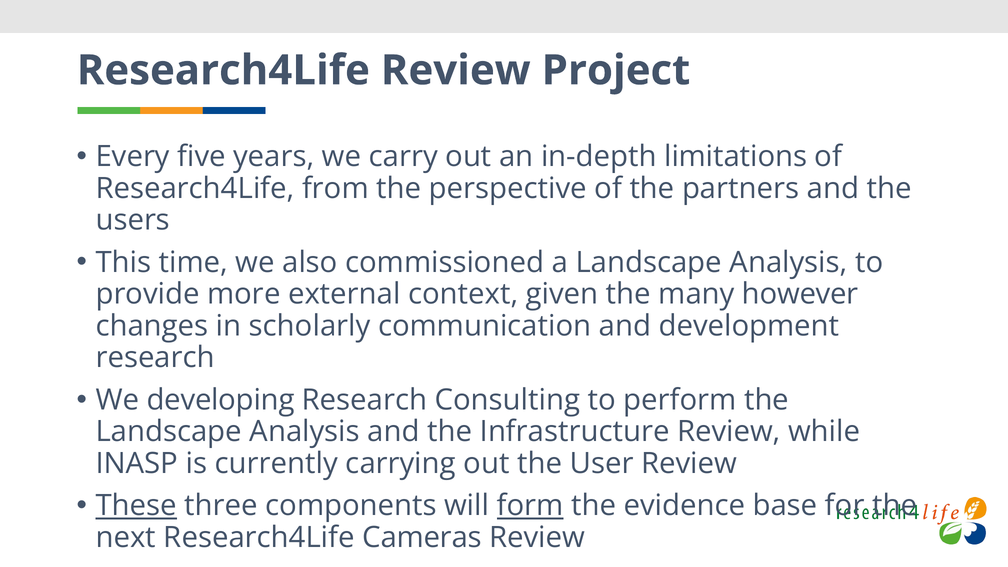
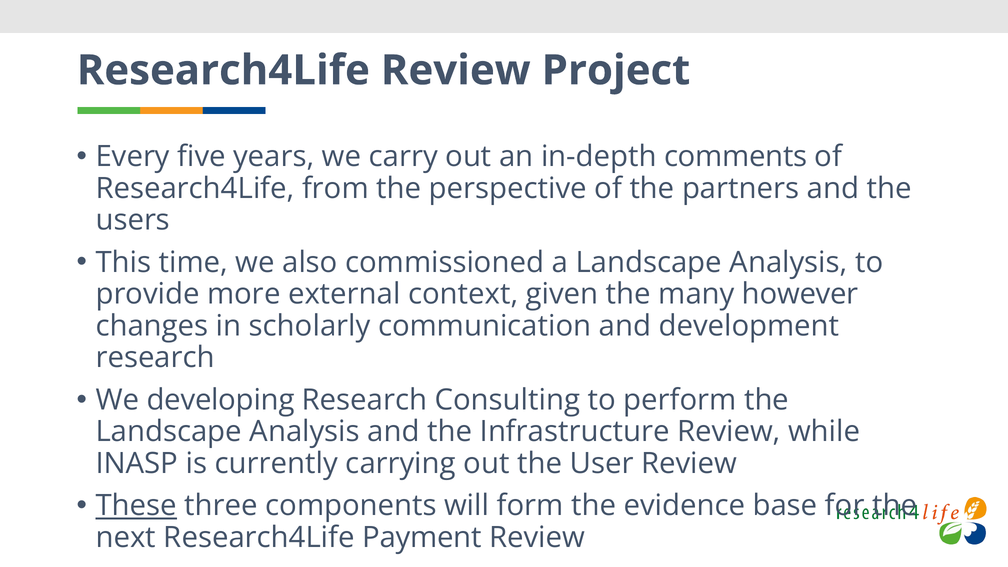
limitations: limitations -> comments
form underline: present -> none
Cameras: Cameras -> Payment
